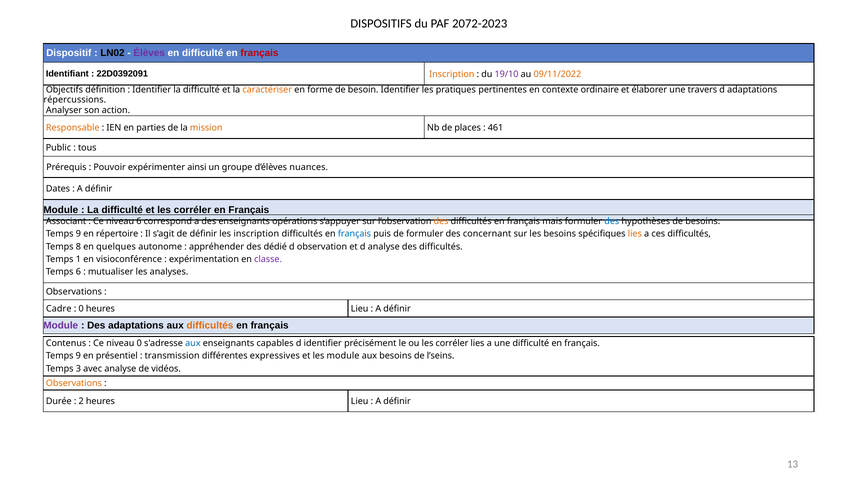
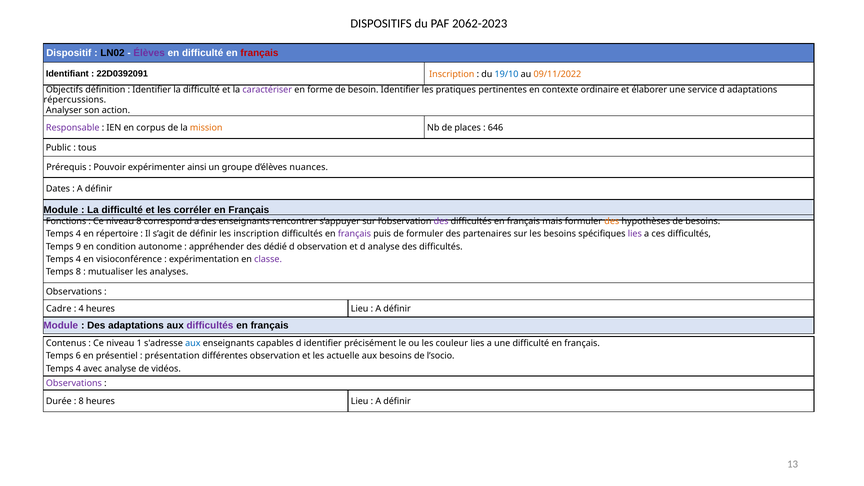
2072-2023: 2072-2023 -> 2062-2023
19/10 colour: purple -> blue
caractériser colour: orange -> purple
travers: travers -> service
Responsable colour: orange -> purple
parties: parties -> corpus
461: 461 -> 646
Associant: Associant -> Fonctions
niveau 6: 6 -> 8
opérations: opérations -> rencontrer
des at (441, 221) colour: orange -> purple
des at (612, 221) colour: blue -> orange
9 at (78, 234): 9 -> 4
français at (354, 234) colour: blue -> purple
concernant: concernant -> partenaires
lies at (635, 234) colour: orange -> purple
8: 8 -> 9
quelques: quelques -> condition
1 at (78, 259): 1 -> 4
Temps 6: 6 -> 8
0 at (81, 309): 0 -> 4
difficultés at (210, 326) colour: orange -> purple
niveau 0: 0 -> 1
ou les corréler: corréler -> couleur
9 at (78, 356): 9 -> 6
transmission: transmission -> présentation
différentes expressives: expressives -> observation
les module: module -> actuelle
l’seins: l’seins -> l’socio
3 at (78, 369): 3 -> 4
Observations at (74, 384) colour: orange -> purple
2 at (81, 401): 2 -> 8
